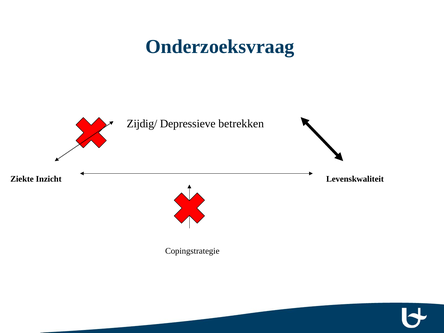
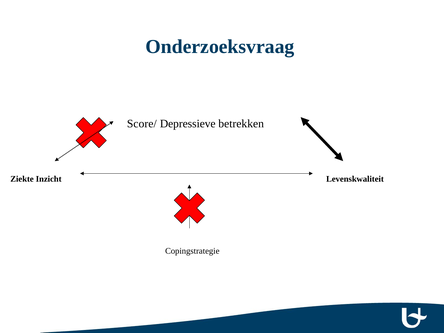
Zijdig/: Zijdig/ -> Score/
